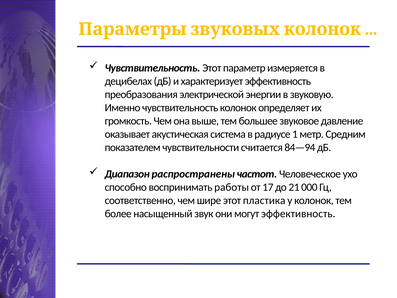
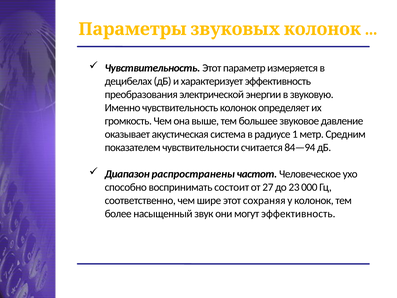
работы: работы -> состоит
17: 17 -> 27
21: 21 -> 23
пластика: пластика -> сохраняя
